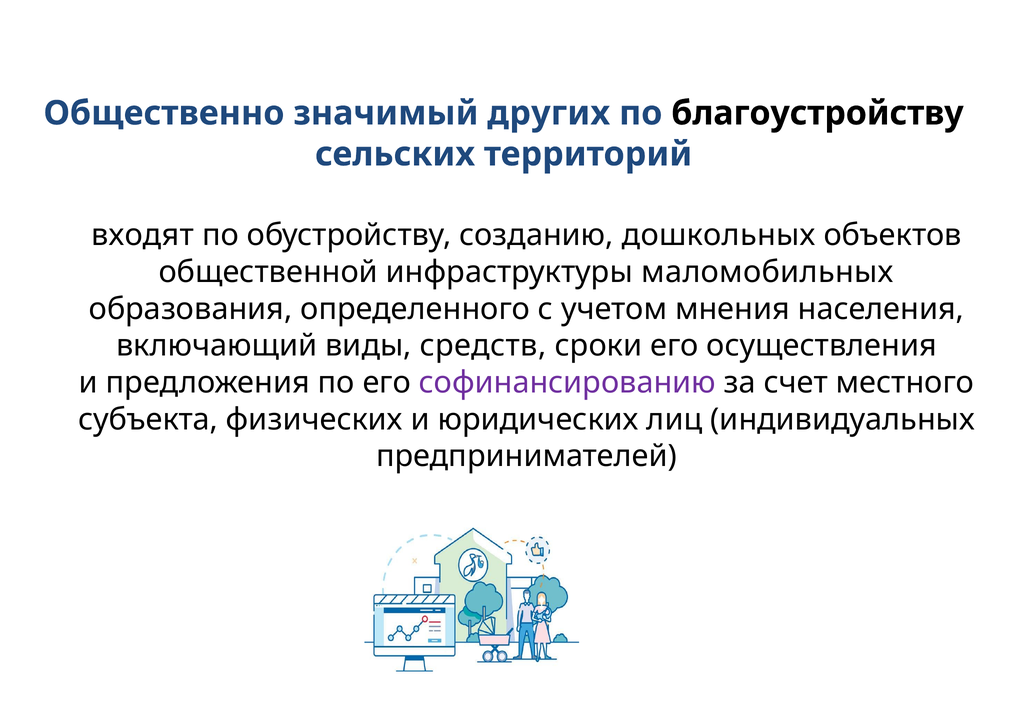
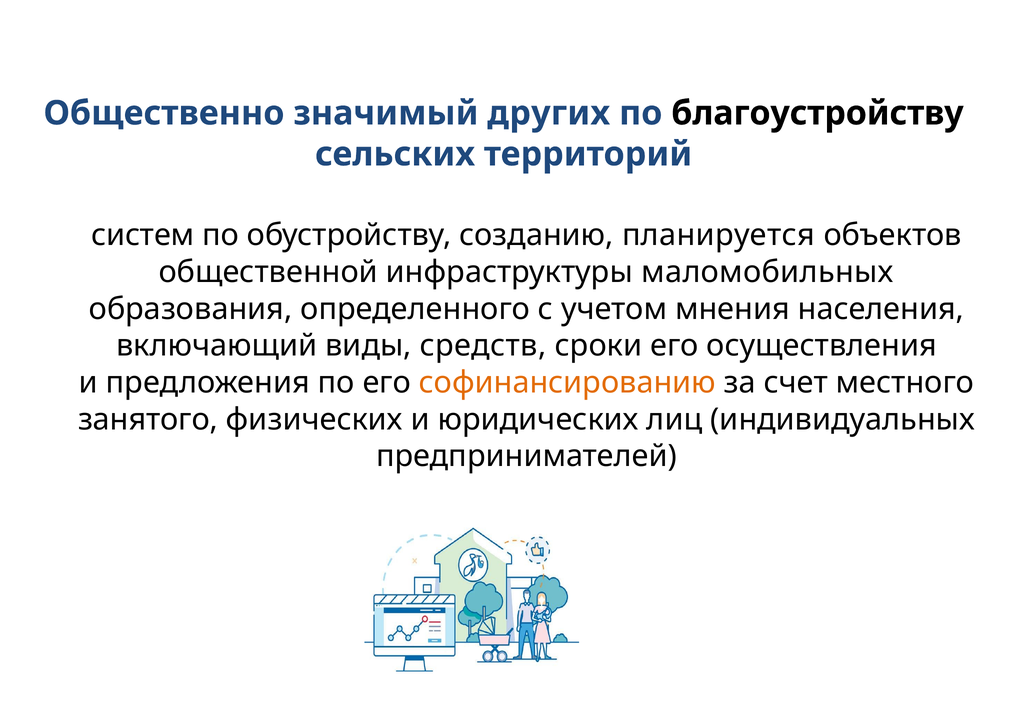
входят: входят -> систем
дошкольных: дошкольных -> планируется
софинансированию colour: purple -> orange
субъекта: субъекта -> занятого
